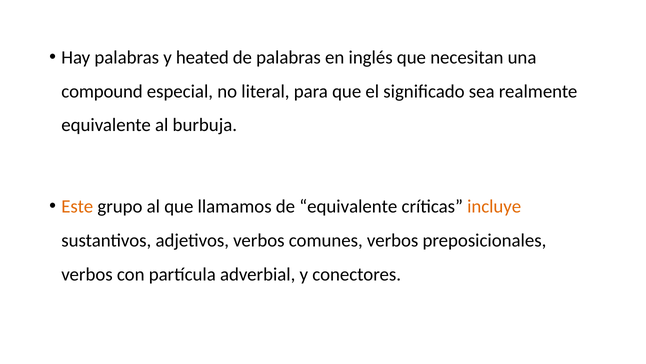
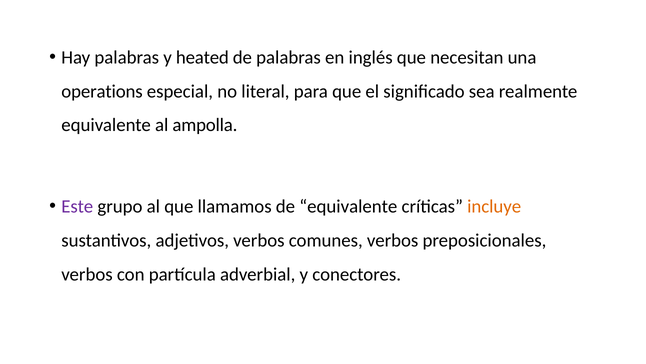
compound: compound -> operations
burbuja: burbuja -> ampolla
Este colour: orange -> purple
